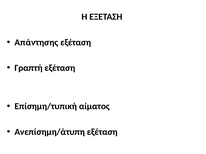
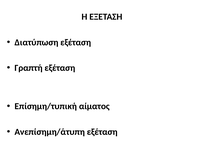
Απάντησης: Απάντησης -> Διατύπωση
